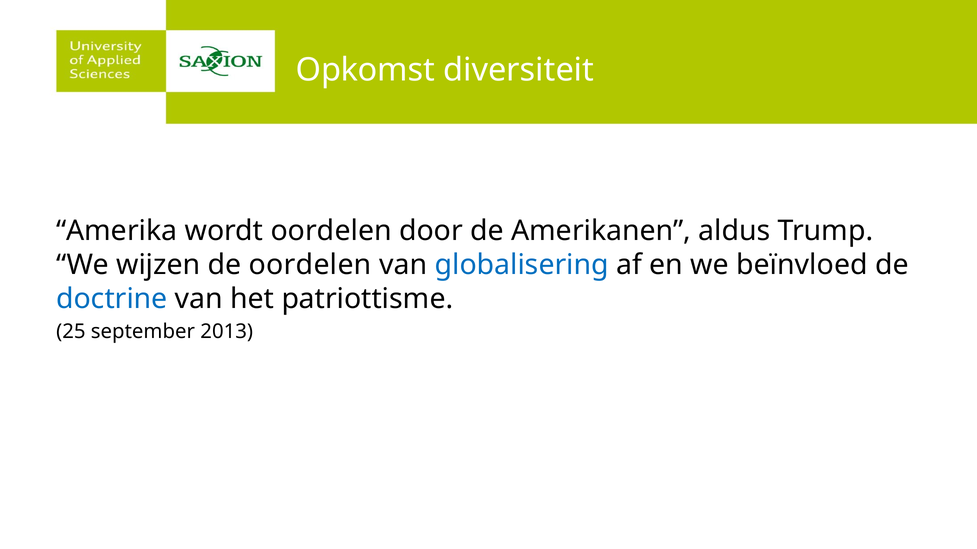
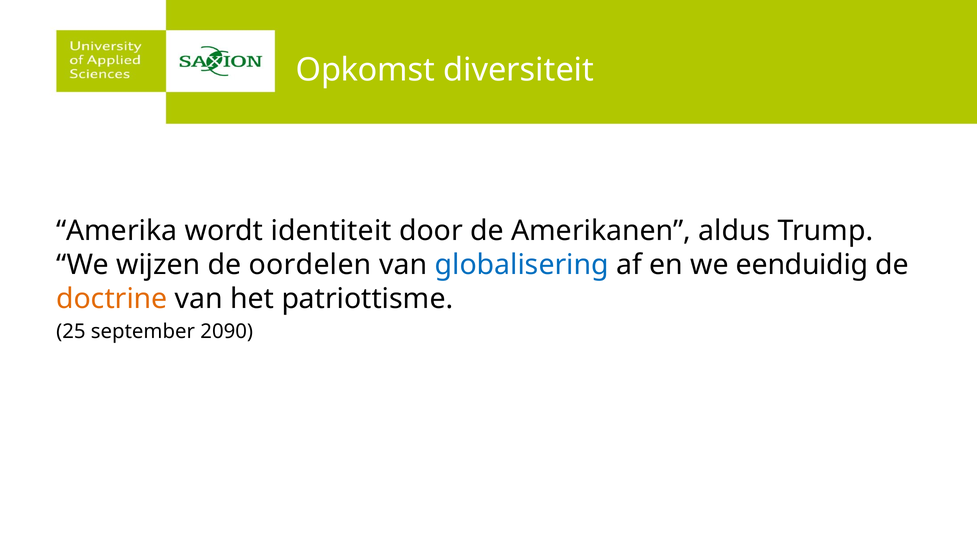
wordt oordelen: oordelen -> identiteit
beïnvloed: beïnvloed -> eenduidig
doctrine colour: blue -> orange
2013: 2013 -> 2090
